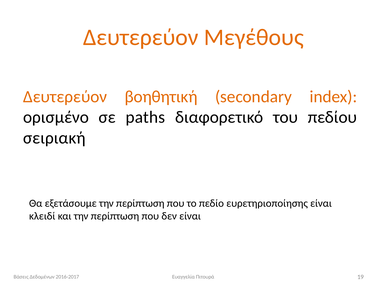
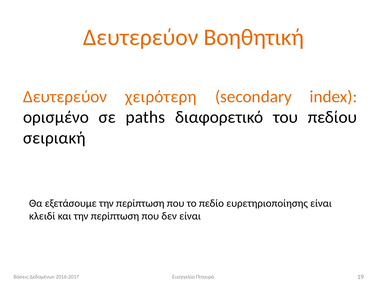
Μεγέθους: Μεγέθους -> Βοηθητική
βοηθητική: βοηθητική -> χειρότερη
